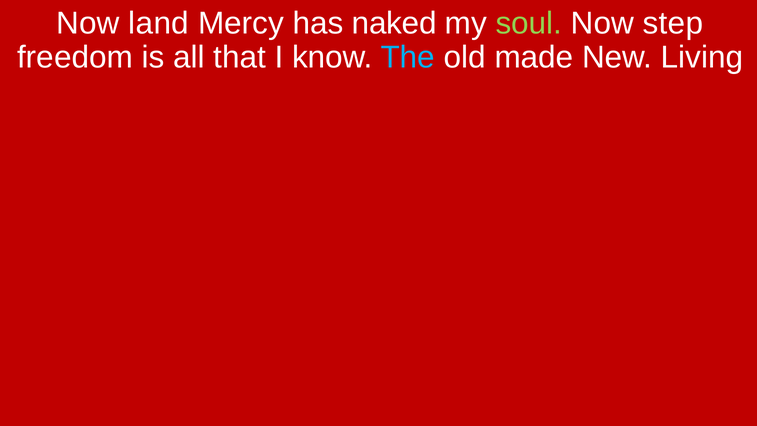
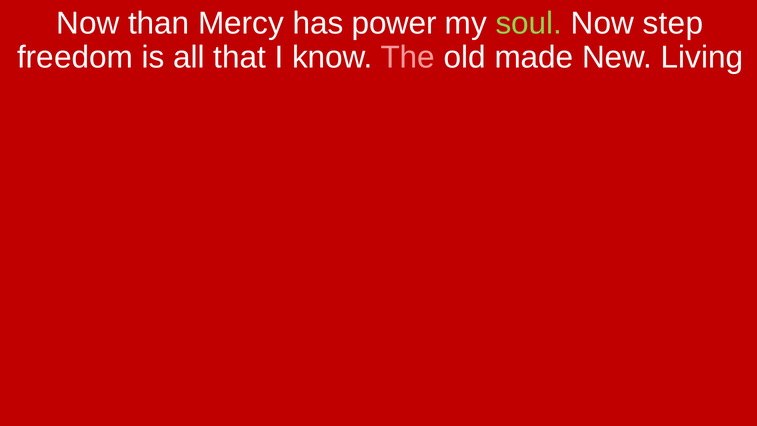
land: land -> than
naked: naked -> power
The colour: light blue -> pink
